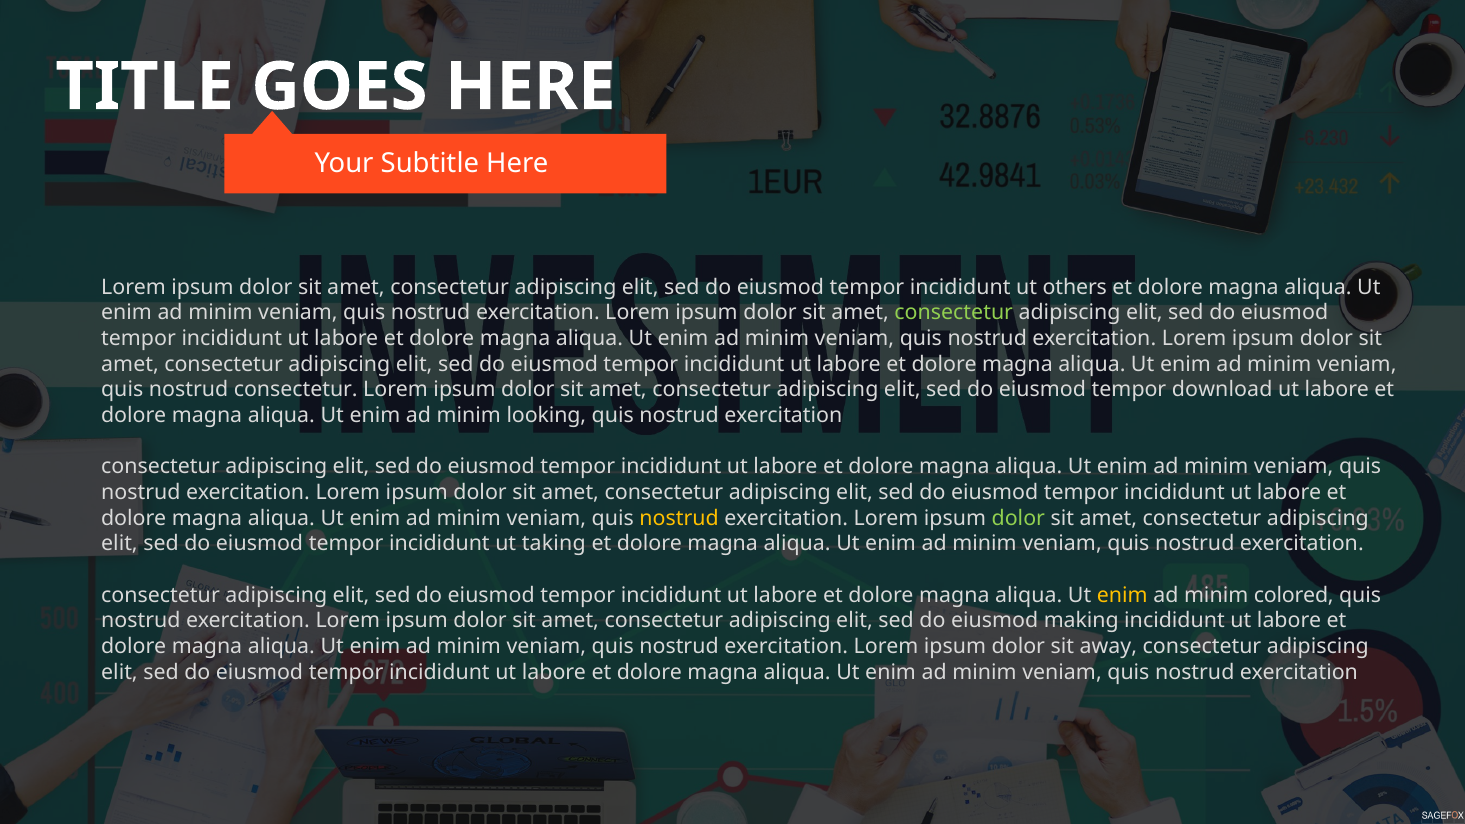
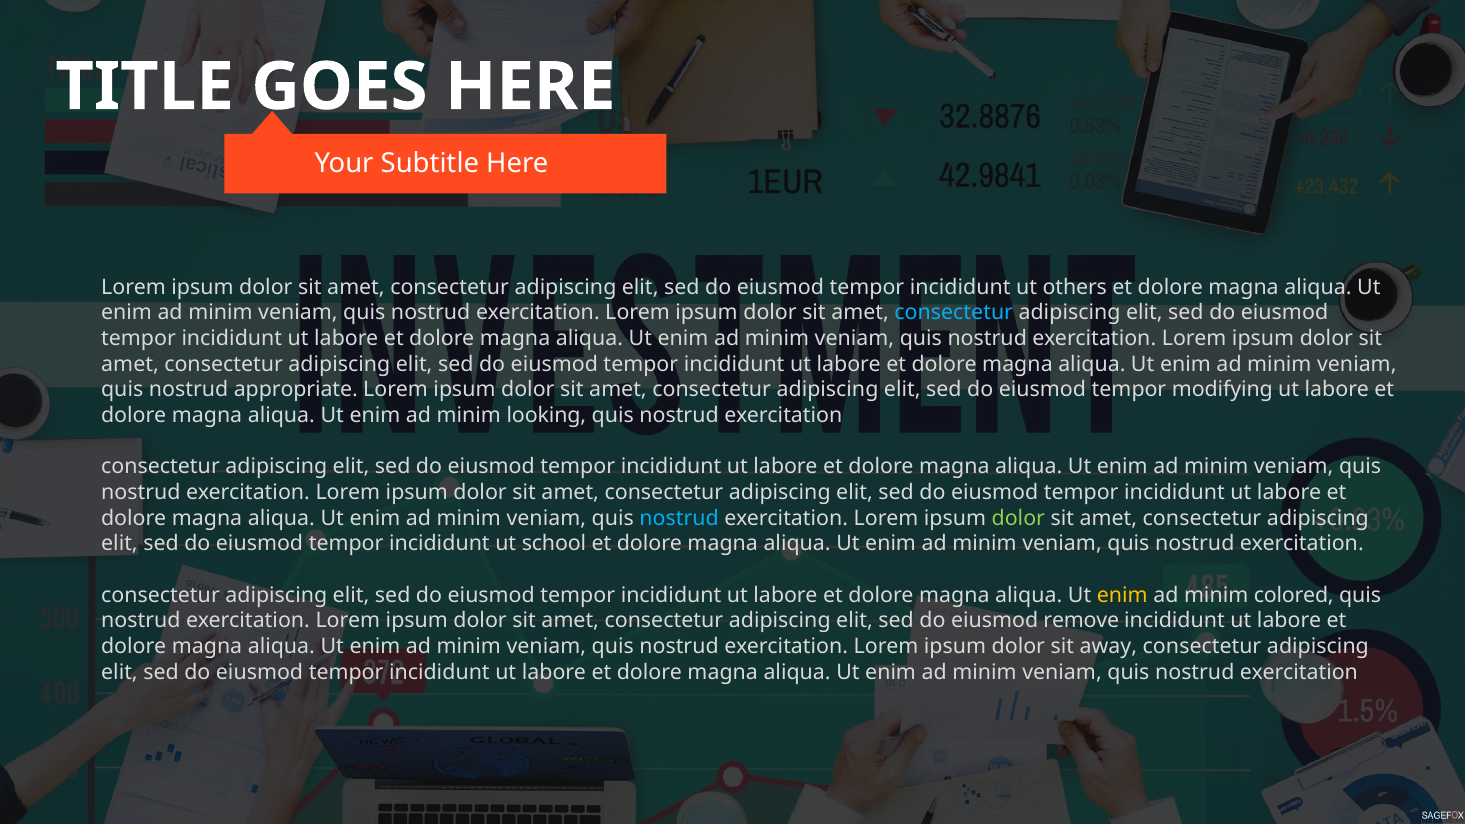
consectetur at (954, 313) colour: light green -> light blue
nostrud consectetur: consectetur -> appropriate
download: download -> modifying
nostrud at (679, 518) colour: yellow -> light blue
taking: taking -> school
making: making -> remove
